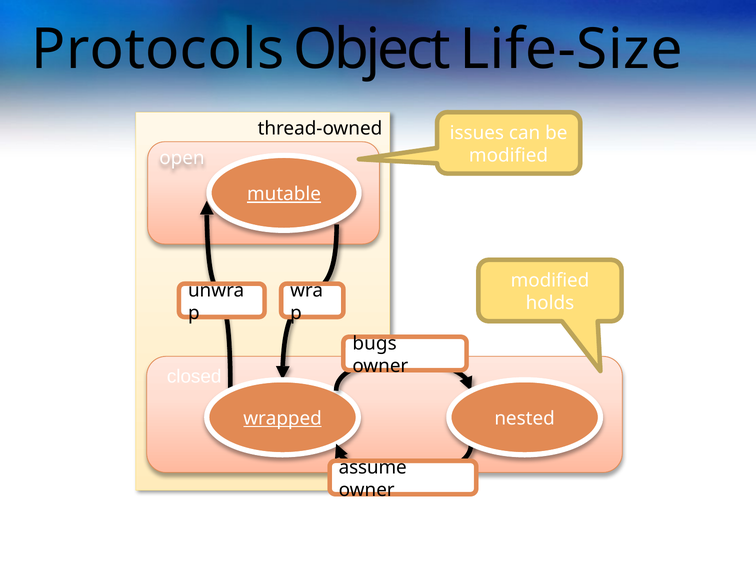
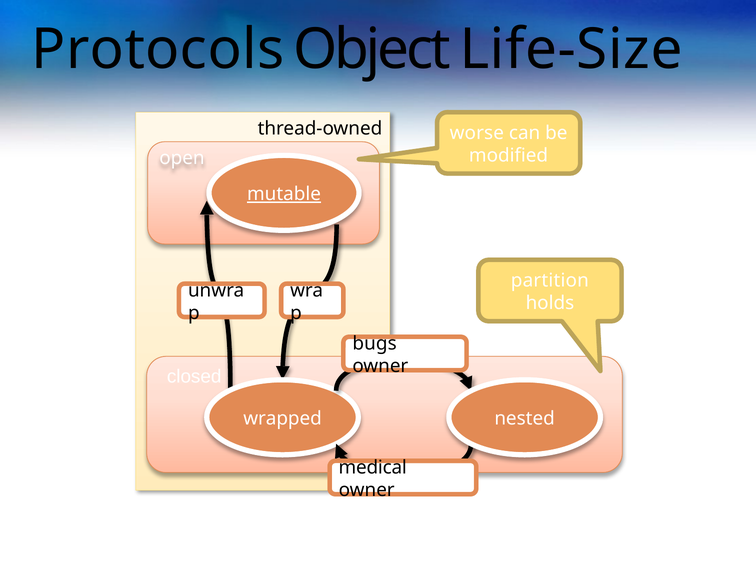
issues: issues -> worse
modified at (550, 280): modified -> partition
wrapped underline: present -> none
assume: assume -> medical
